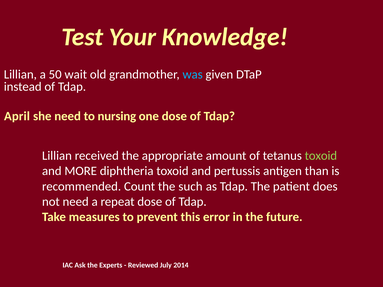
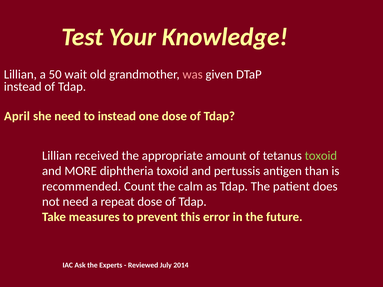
was colour: light blue -> pink
to nursing: nursing -> instead
such: such -> calm
